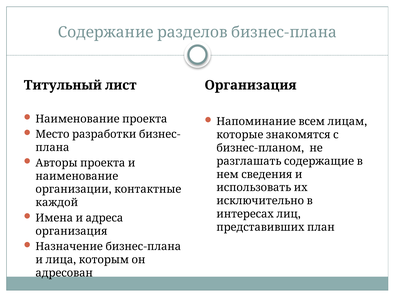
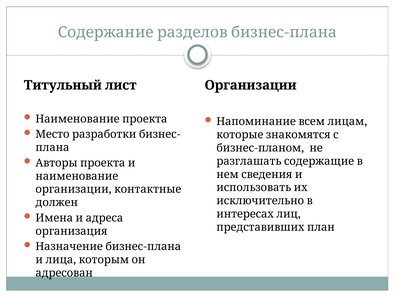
Организация at (251, 85): Организация -> Организации
каждой: каждой -> должен
